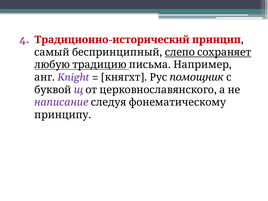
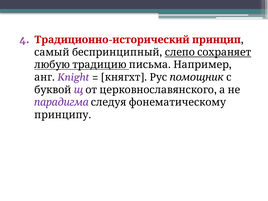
написание: написание -> парадигма
